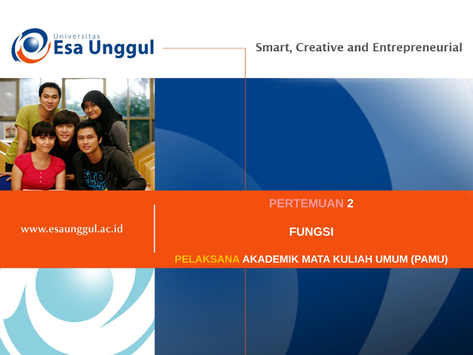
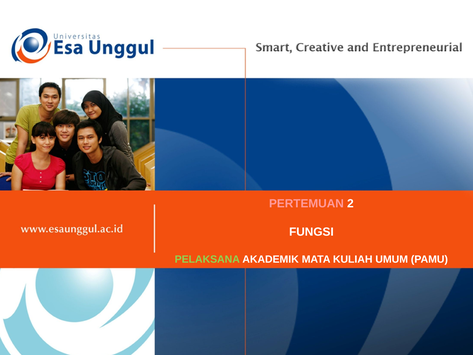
PELAKSANA colour: yellow -> light green
